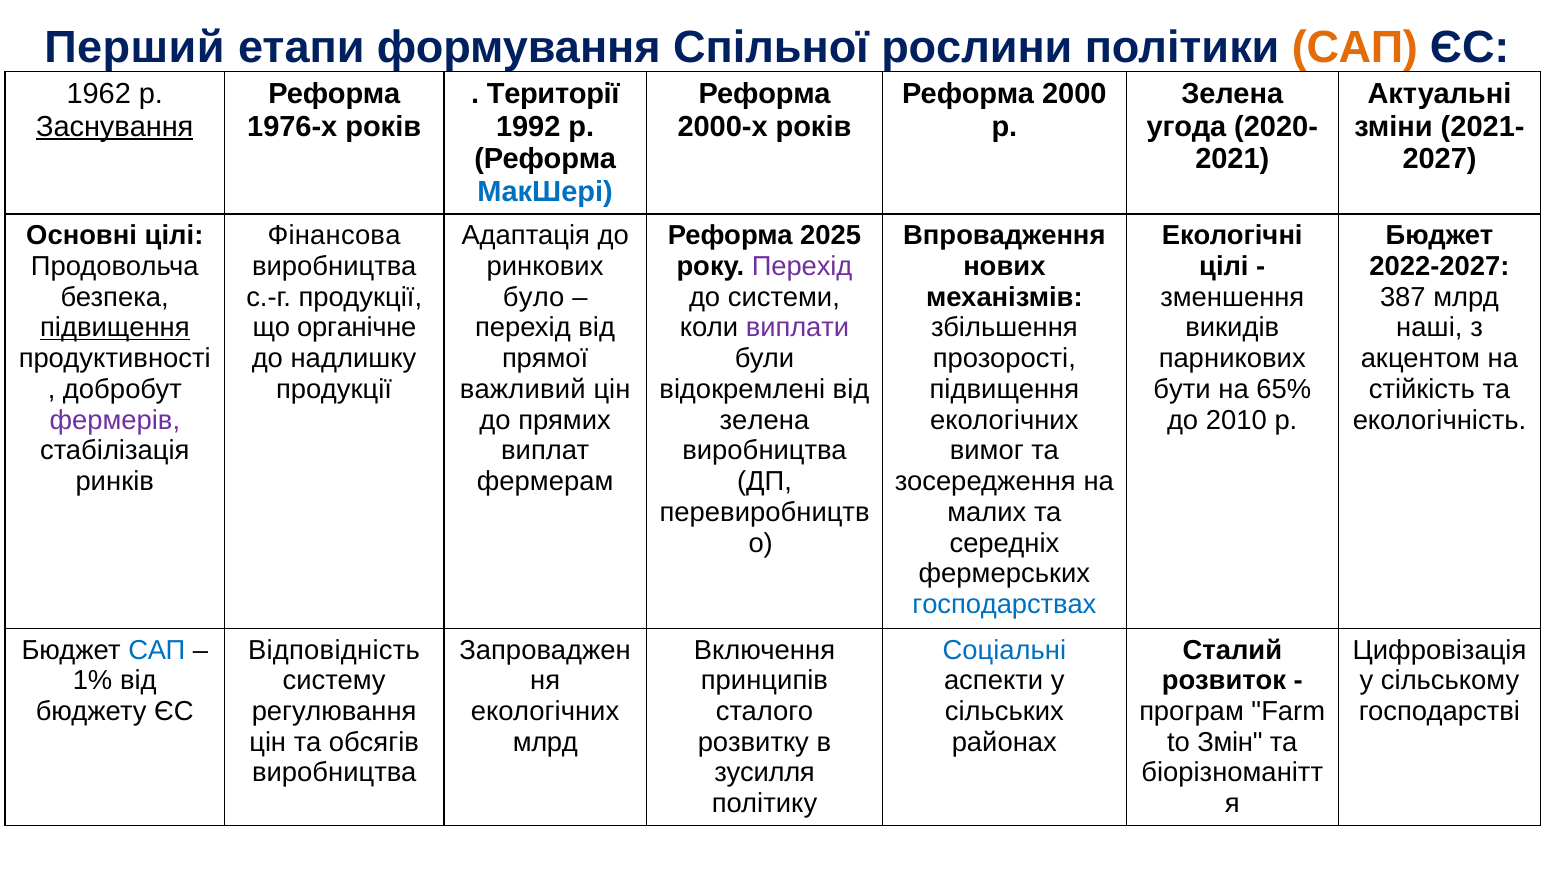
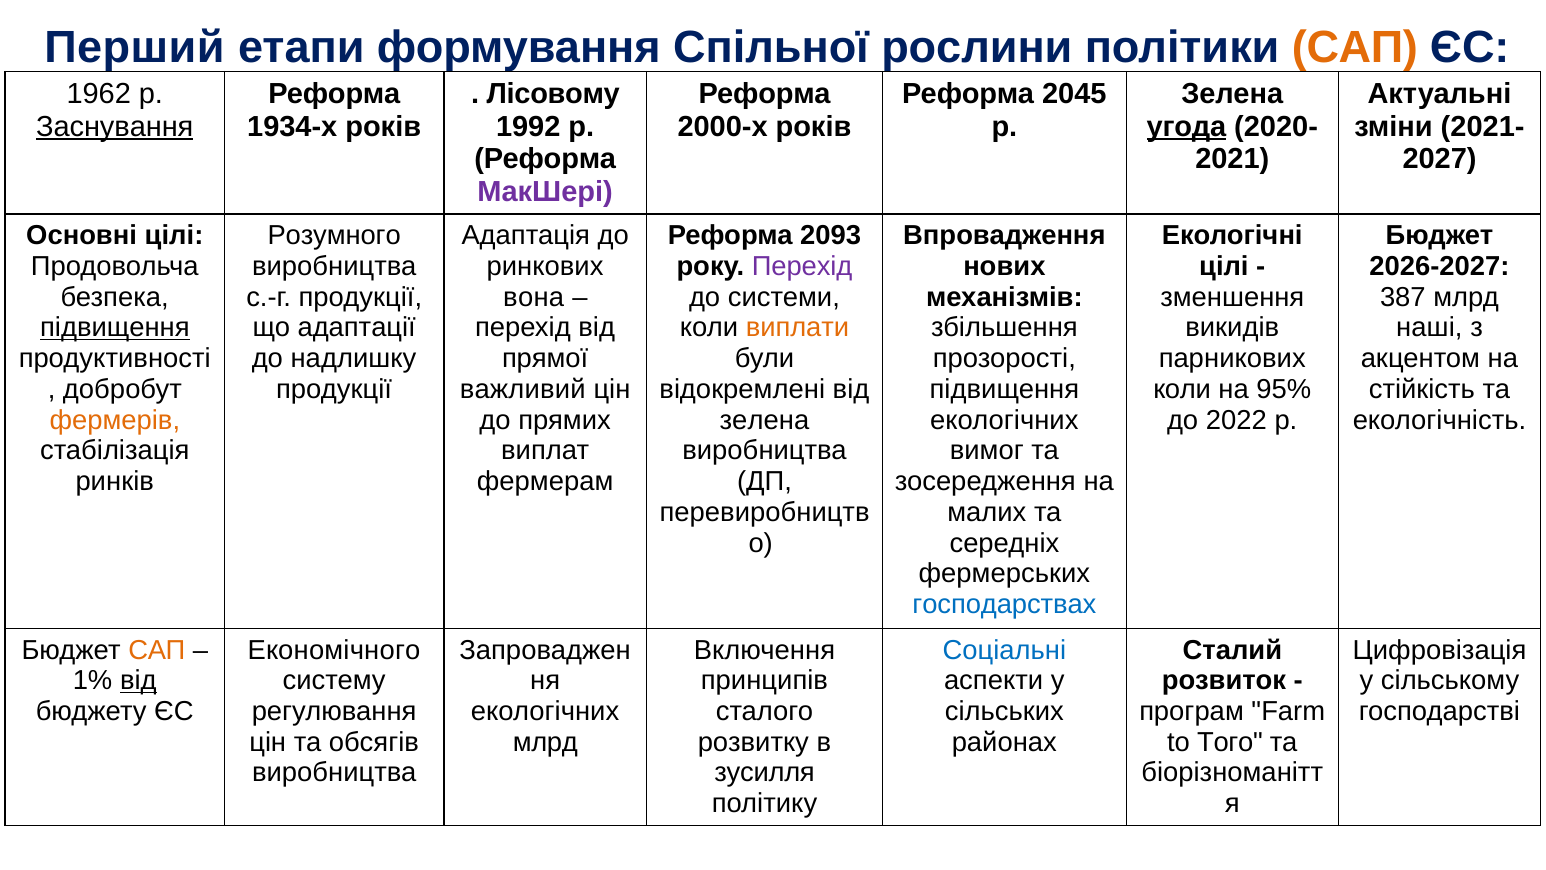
Території: Території -> Лісовому
2000: 2000 -> 2045
1976-х: 1976-х -> 1934-х
угода underline: none -> present
МакШері colour: blue -> purple
Фінансова: Фінансова -> Розумного
2025: 2025 -> 2093
2022-2027: 2022-2027 -> 2026-2027
було: було -> вона
органічне: органічне -> адаптації
виплати colour: purple -> orange
бути at (1182, 389): бути -> коли
65%: 65% -> 95%
фермерів colour: purple -> orange
2010: 2010 -> 2022
САП at (157, 650) colour: blue -> orange
Відповідність: Відповідність -> Економічного
від at (138, 680) underline: none -> present
Змін: Змін -> Того
